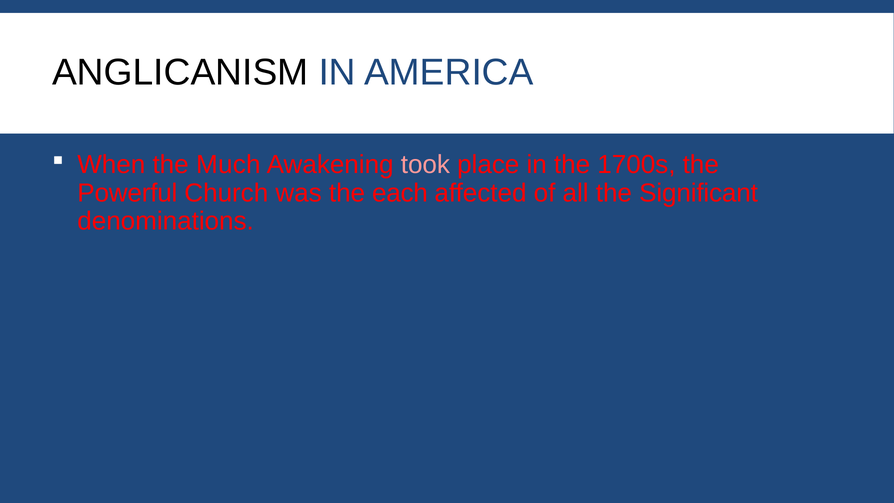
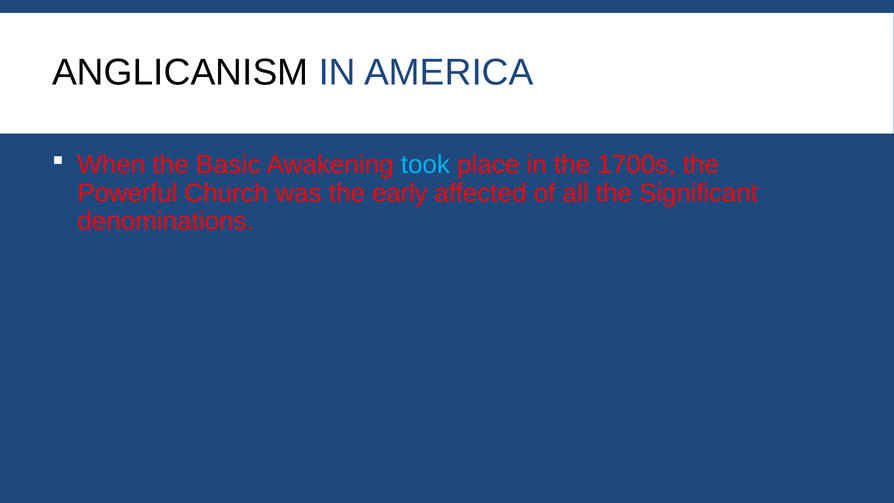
Much: Much -> Basic
took colour: pink -> light blue
each: each -> early
